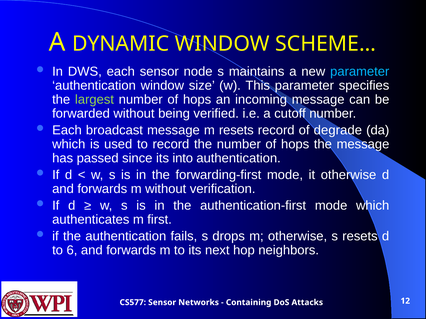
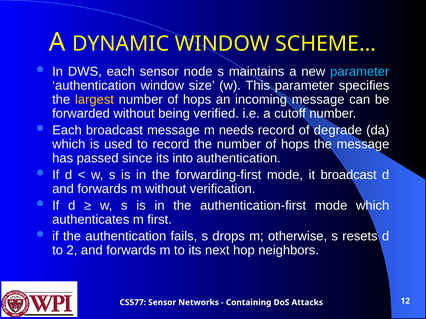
largest colour: light green -> yellow
m resets: resets -> needs
it otherwise: otherwise -> broadcast
6: 6 -> 2
